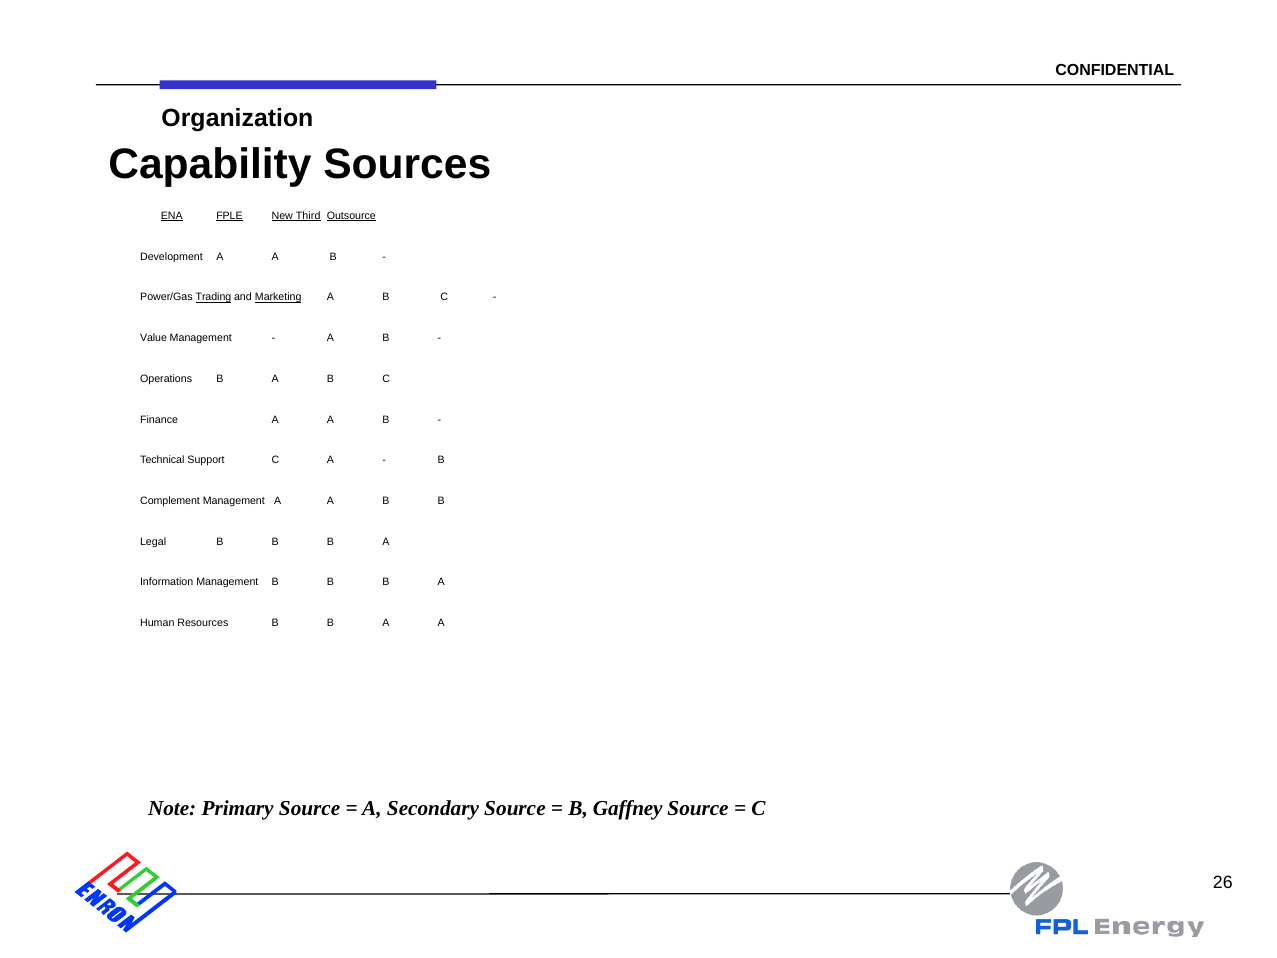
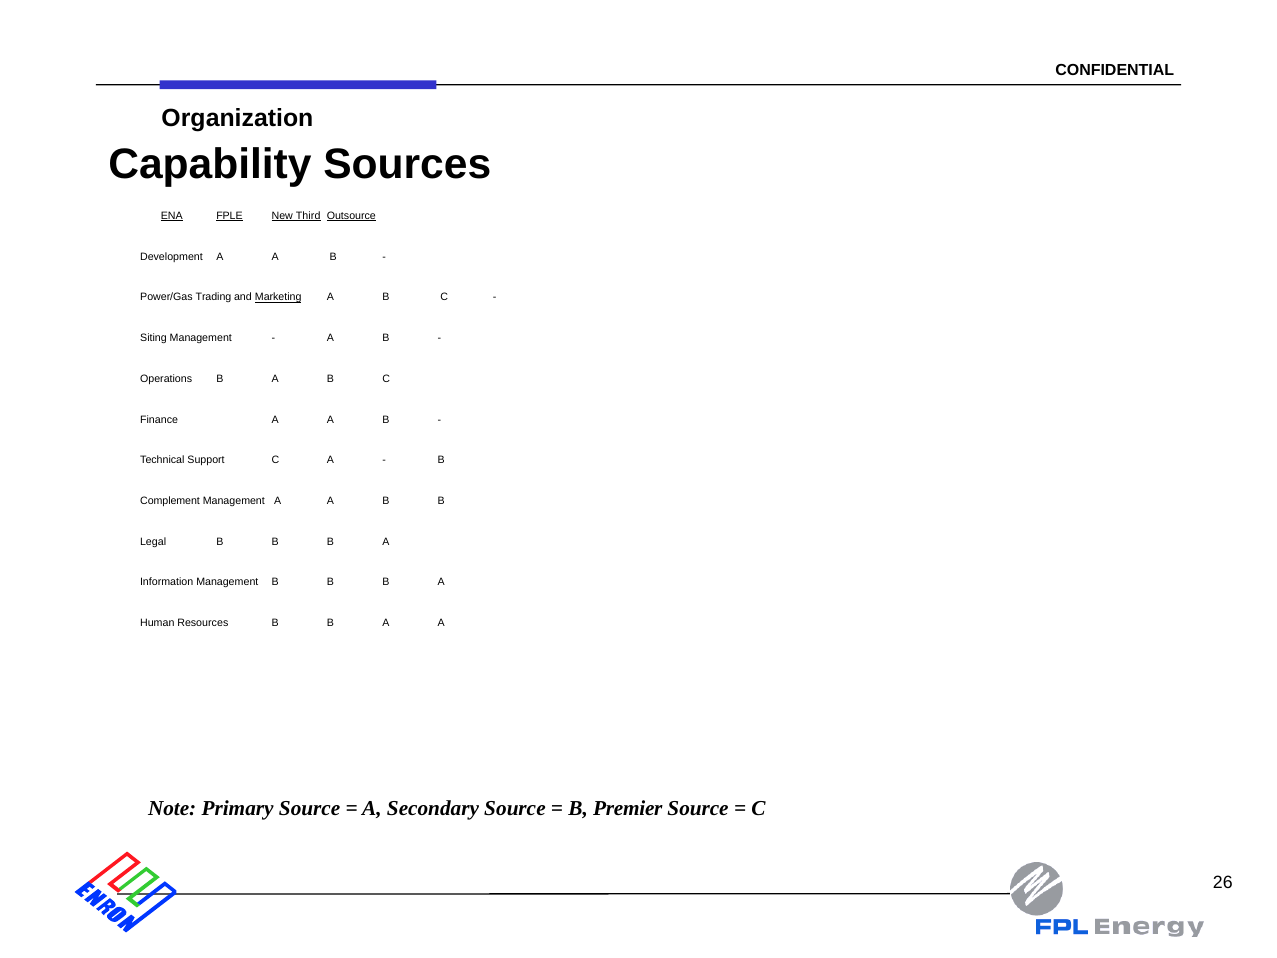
Trading underline: present -> none
Value: Value -> Siting
Gaffney: Gaffney -> Premier
